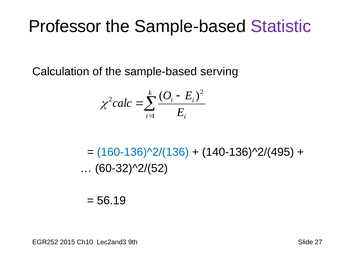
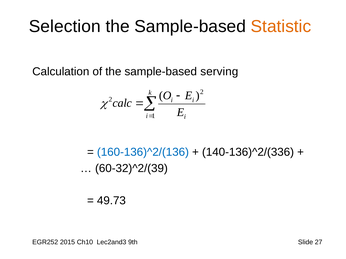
Professor: Professor -> Selection
Statistic colour: purple -> orange
140-136)^2/(495: 140-136)^2/(495 -> 140-136)^2/(336
60-32)^2/(52: 60-32)^2/(52 -> 60-32)^2/(39
56.19: 56.19 -> 49.73
